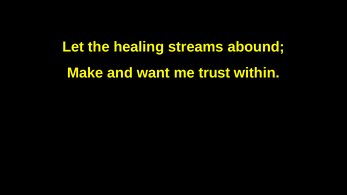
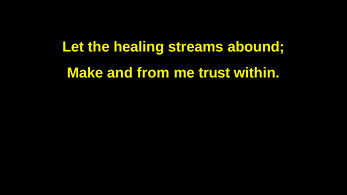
want: want -> from
